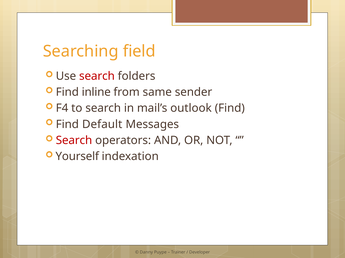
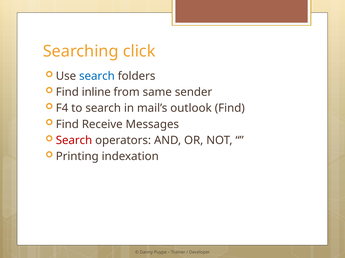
field: field -> click
search at (97, 76) colour: red -> blue
Default: Default -> Receive
Yourself: Yourself -> Printing
